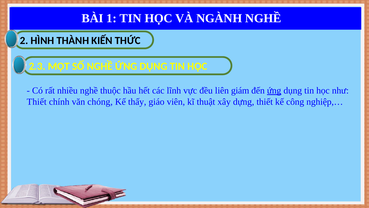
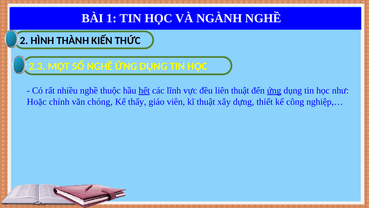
hết underline: none -> present
liên giám: giám -> thuật
Thiết at (37, 102): Thiết -> Hoặc
